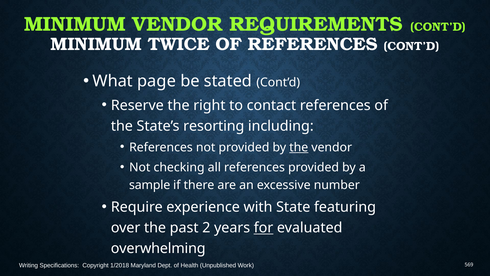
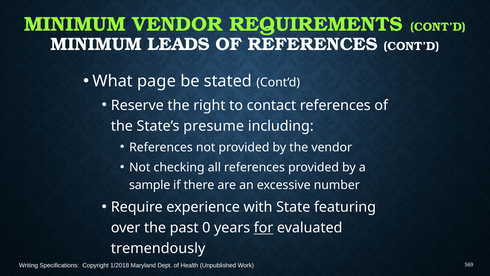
TWICE: TWICE -> LEADS
resorting: resorting -> presume
the at (299, 147) underline: present -> none
2: 2 -> 0
overwhelming: overwhelming -> tremendously
